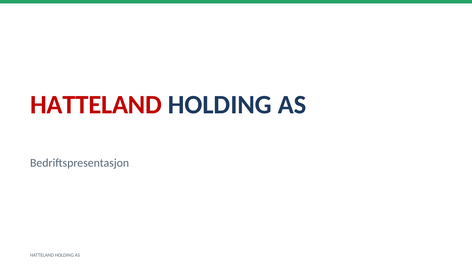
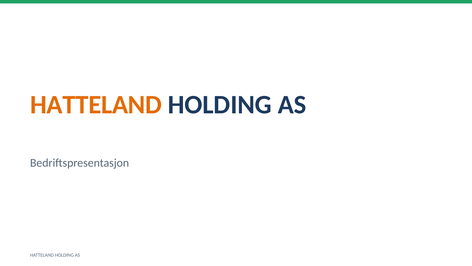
HATTELAND at (96, 105) colour: red -> orange
